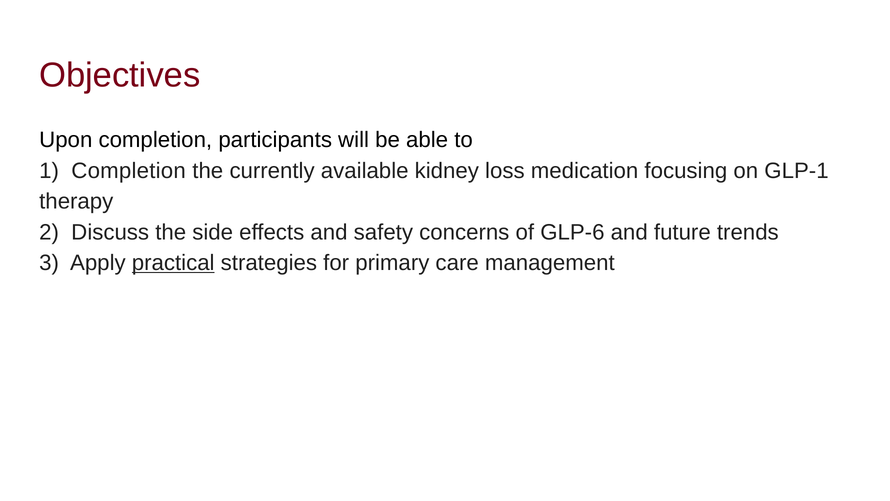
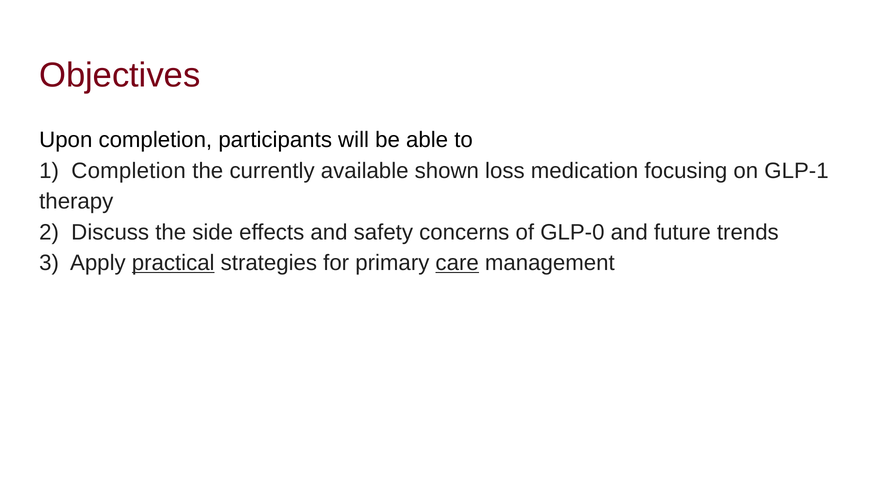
kidney: kidney -> shown
GLP-6: GLP-6 -> GLP-0
care underline: none -> present
